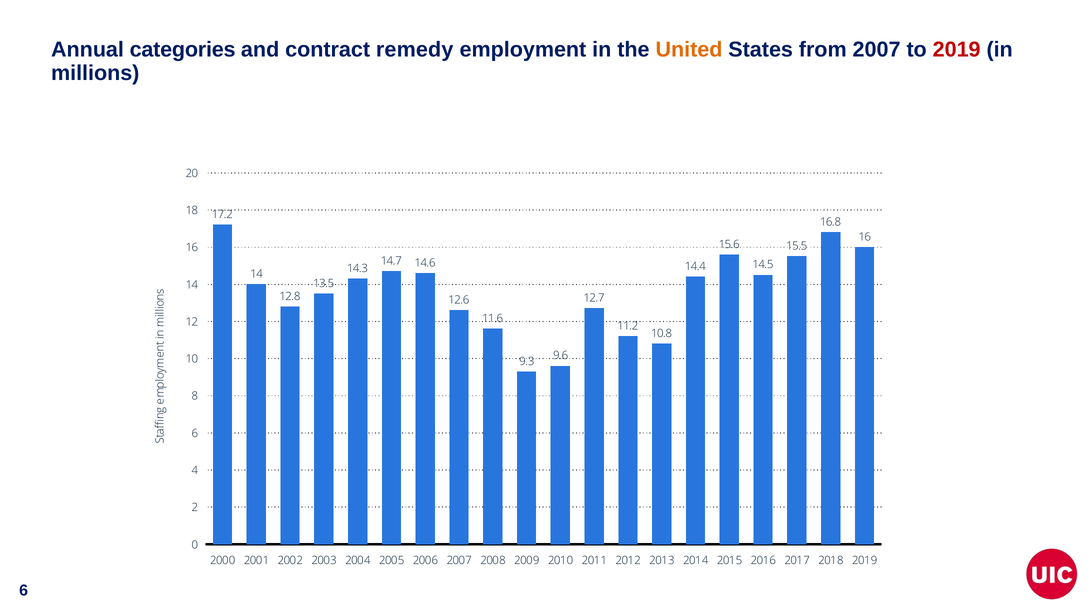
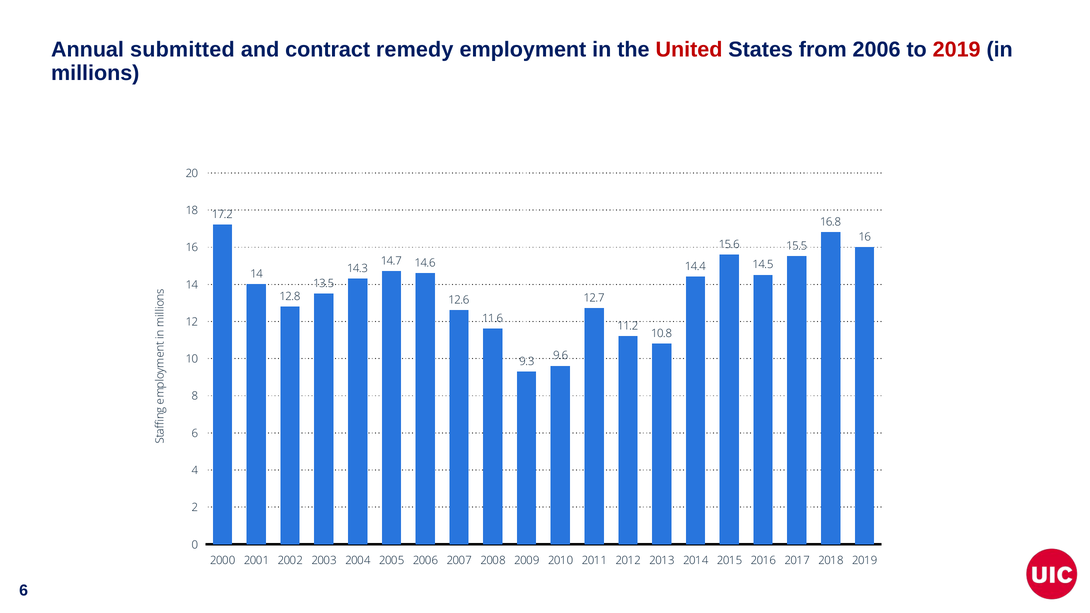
categories: categories -> submitted
United colour: orange -> red
from 2007: 2007 -> 2006
